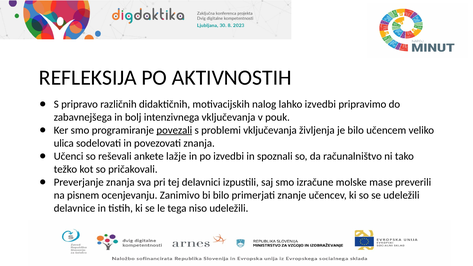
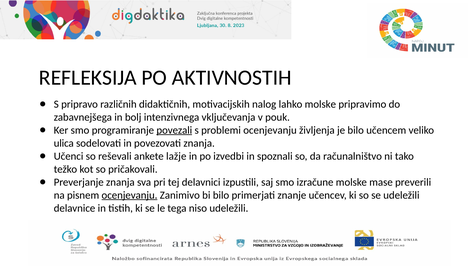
lahko izvedbi: izvedbi -> molske
problemi vključevanja: vključevanja -> ocenjevanju
ocenjevanju at (130, 195) underline: none -> present
